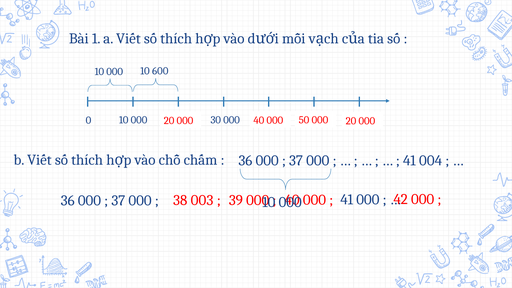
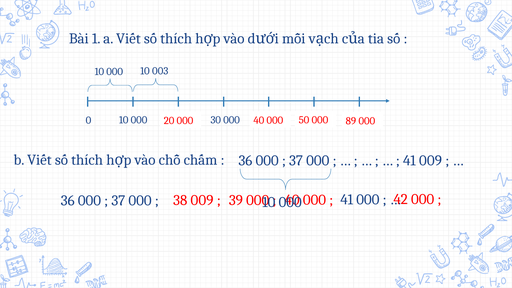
600: 600 -> 003
20 at (351, 121): 20 -> 89
41 004: 004 -> 009
38 003: 003 -> 009
